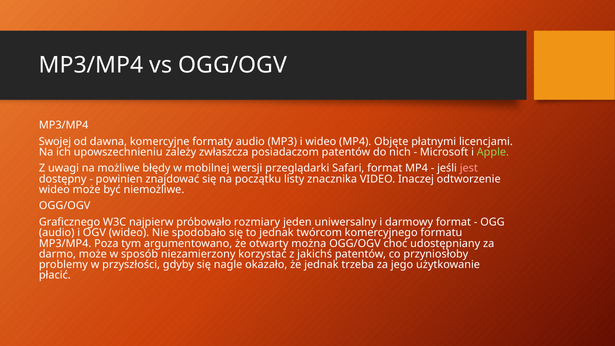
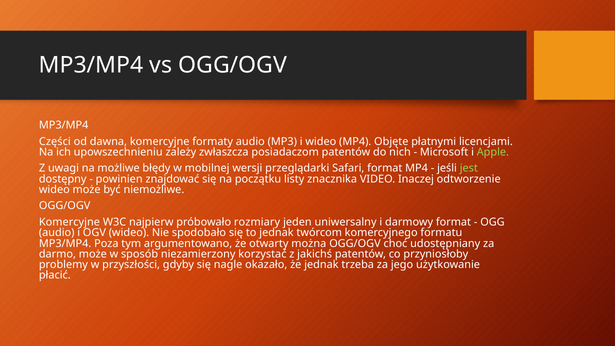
Swojej: Swojej -> Części
jest colour: pink -> light green
Graficznego at (70, 222): Graficznego -> Komercyjne
